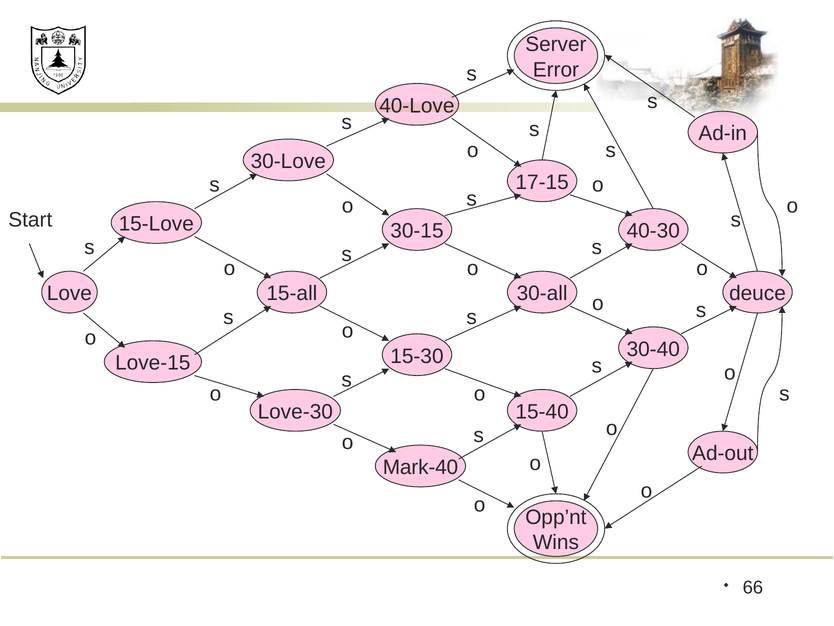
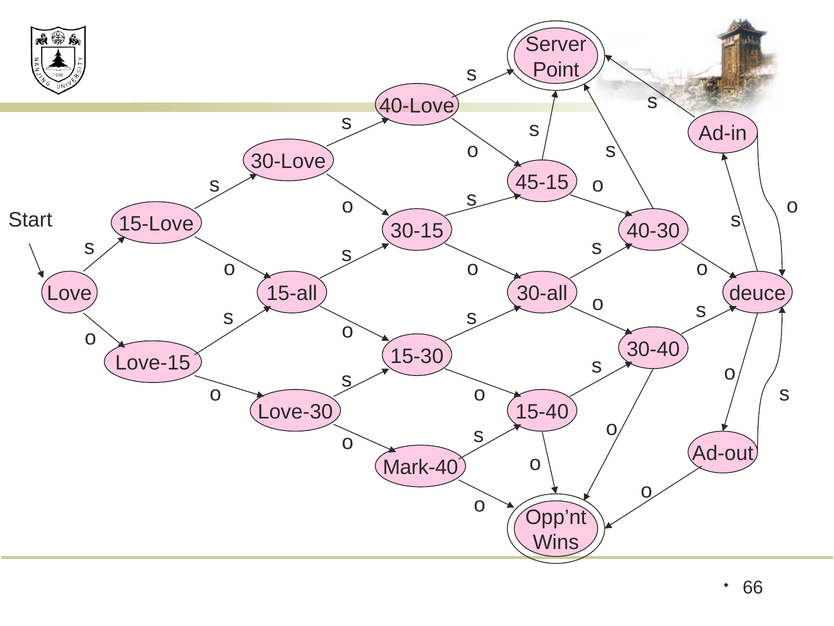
Error: Error -> Point
17-15: 17-15 -> 45-15
